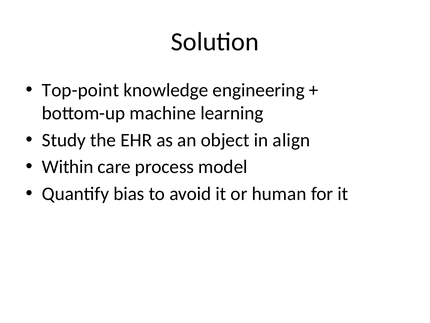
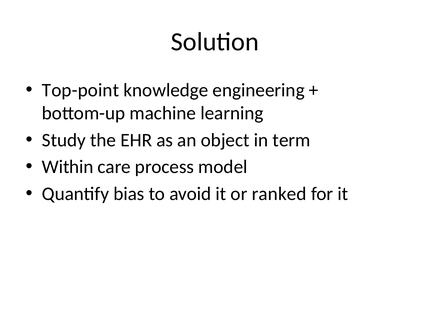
align: align -> term
human: human -> ranked
